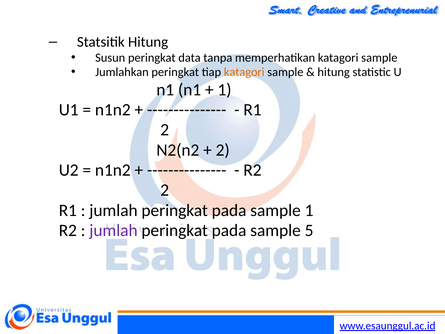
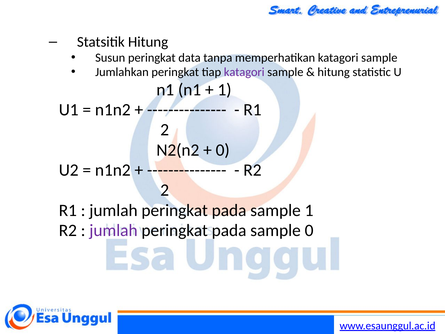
katagori at (244, 72) colour: orange -> purple
2 at (223, 150): 2 -> 0
sample 5: 5 -> 0
